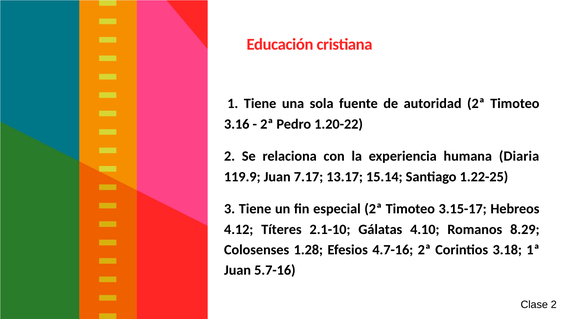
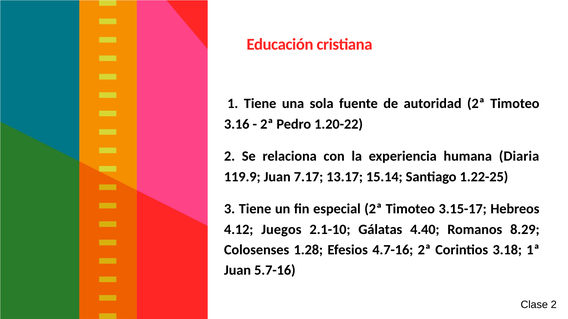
Títeres: Títeres -> Juegos
4.10: 4.10 -> 4.40
